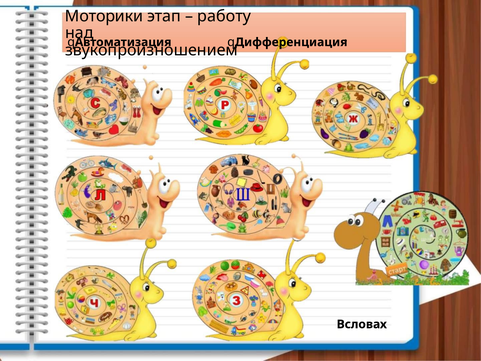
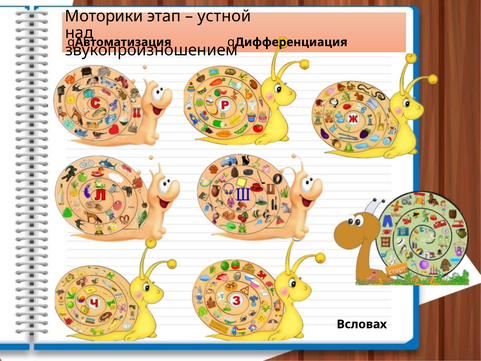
работу: работу -> устной
